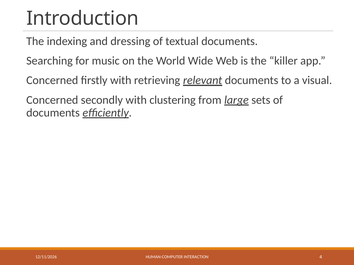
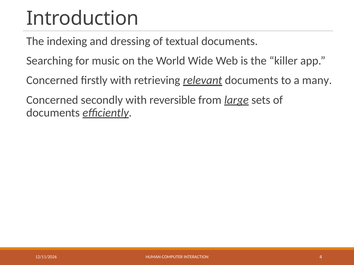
visual: visual -> many
clustering: clustering -> reversible
